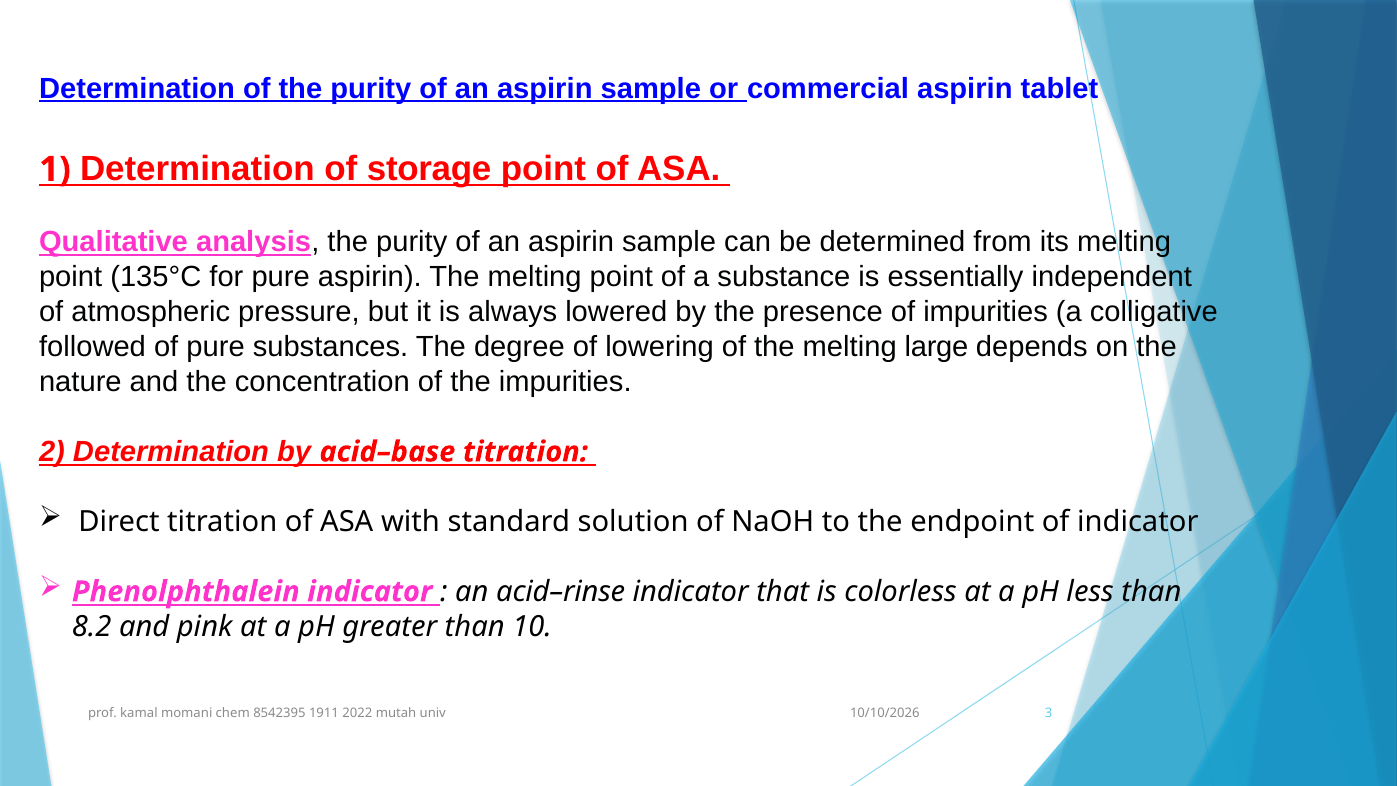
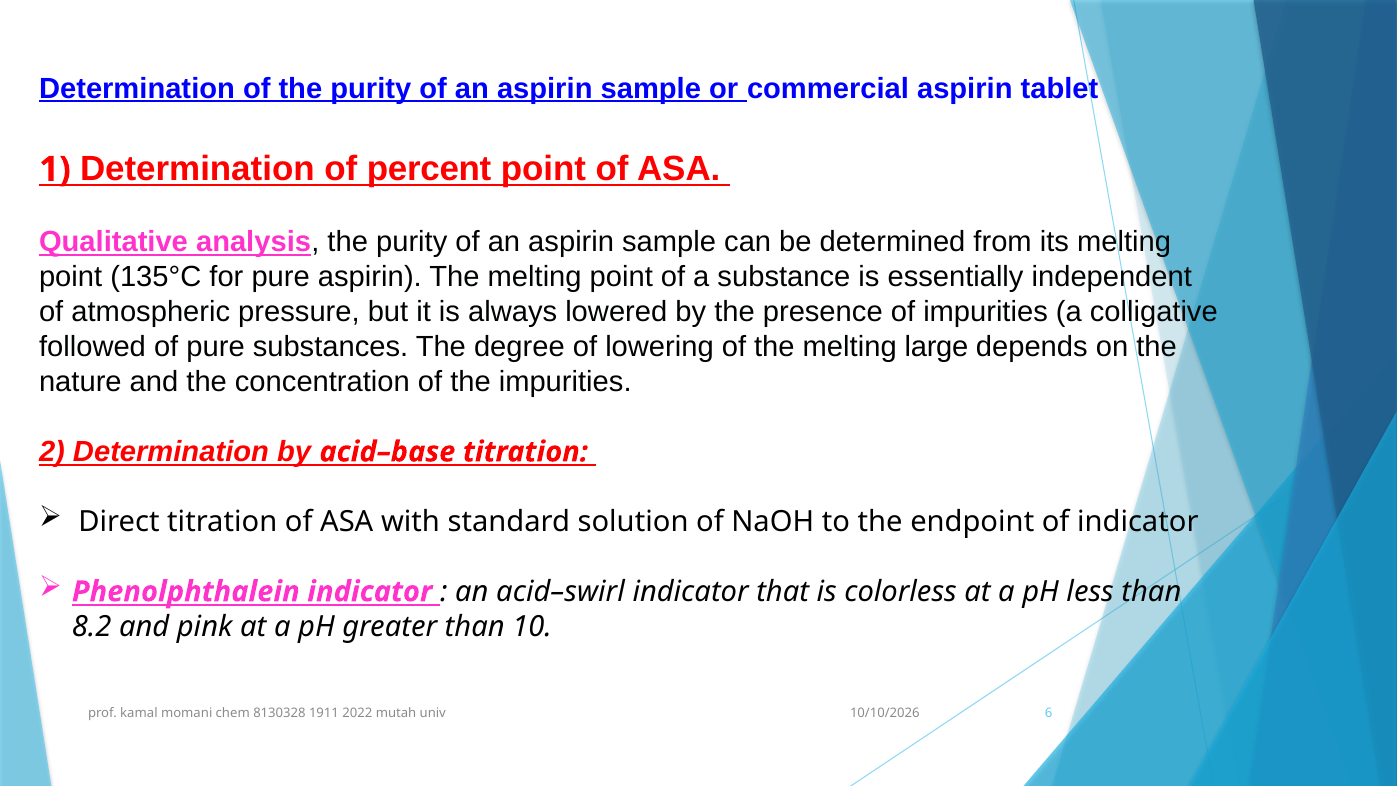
storage: storage -> percent
acid–rinse: acid–rinse -> acid–swirl
8542395: 8542395 -> 8130328
3: 3 -> 6
